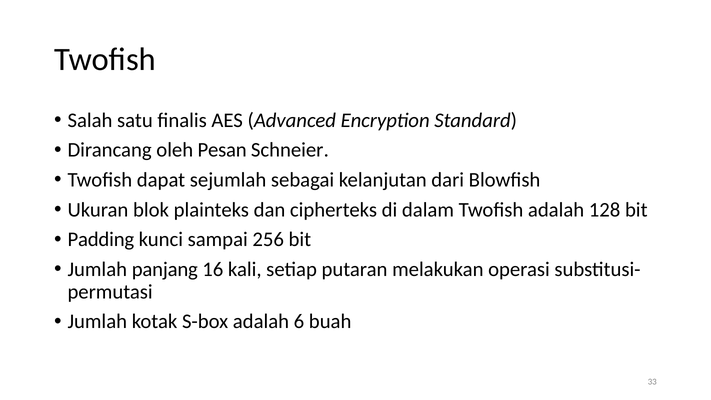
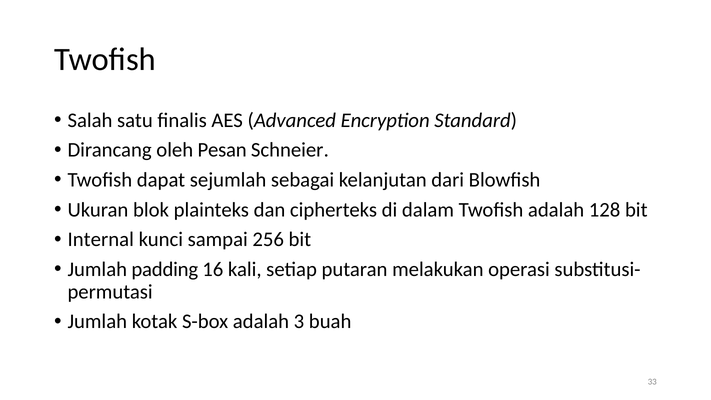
Padding: Padding -> Internal
panjang: panjang -> padding
6: 6 -> 3
